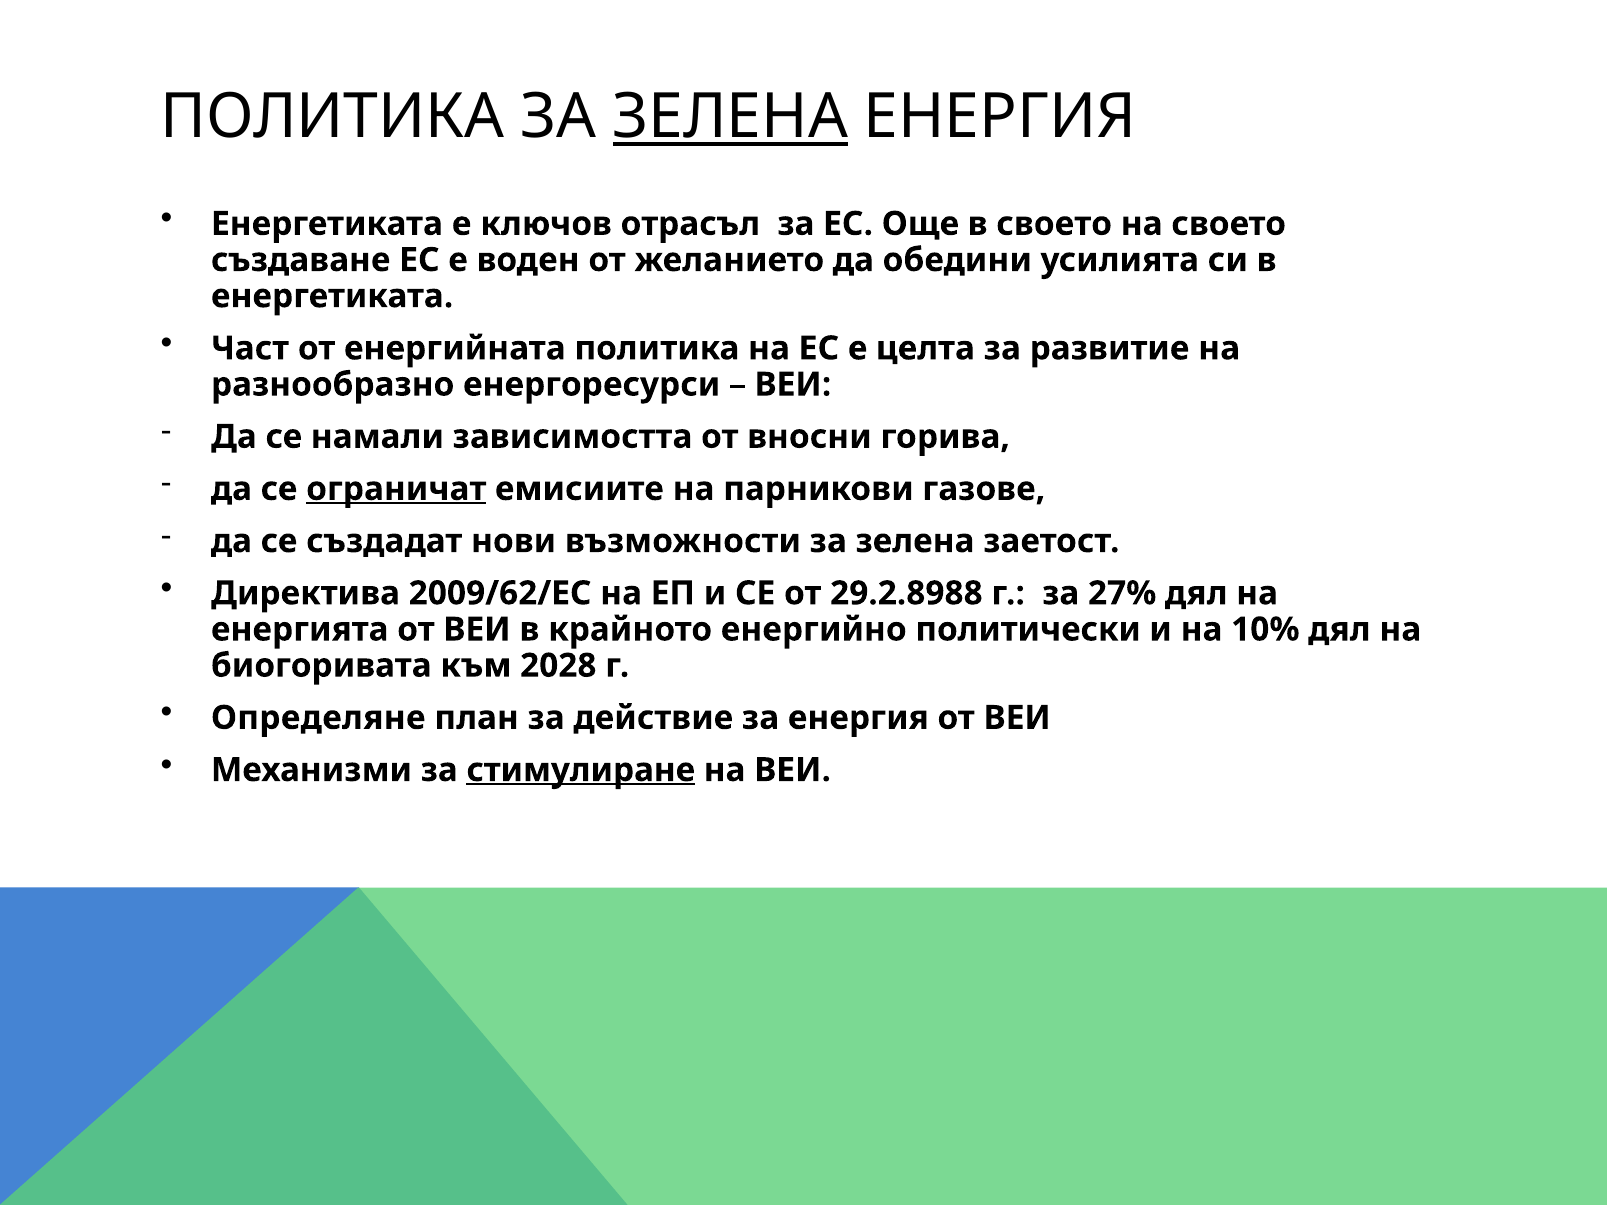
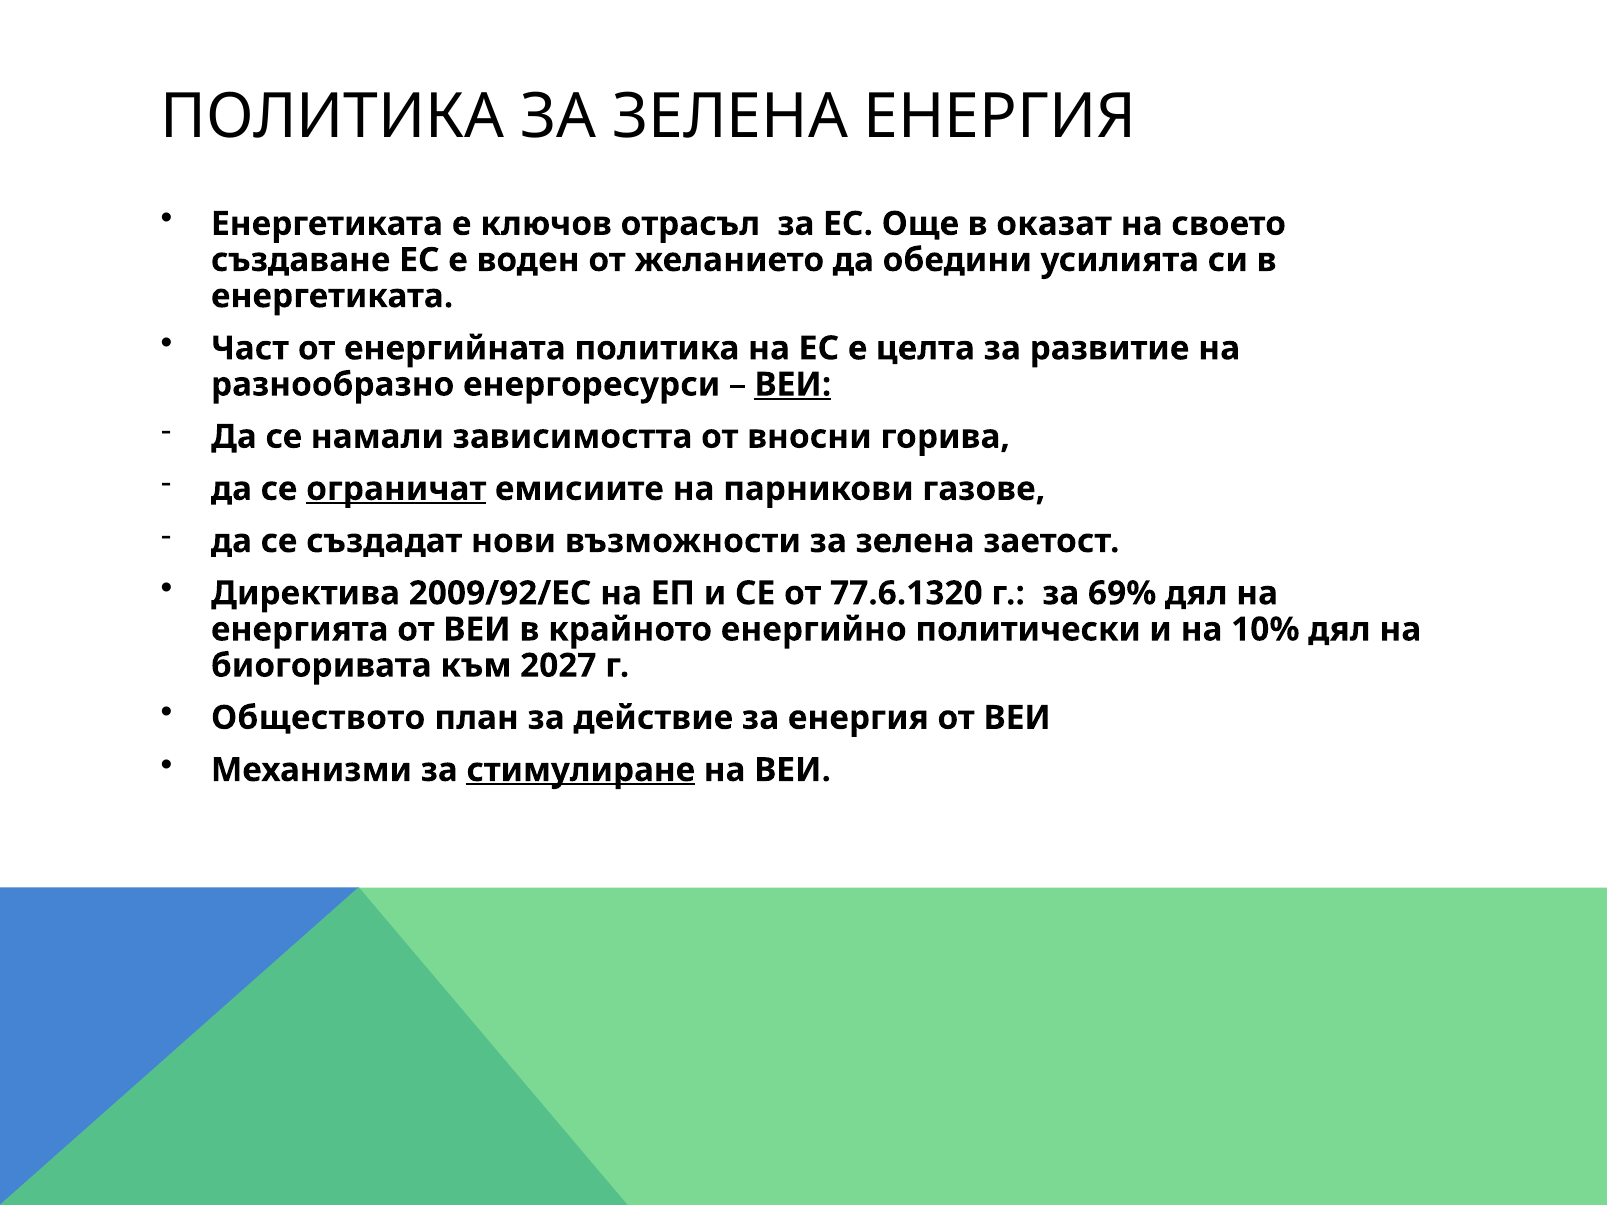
ЗЕЛЕНА at (730, 117) underline: present -> none
в своето: своето -> оказат
ВЕИ at (793, 385) underline: none -> present
2009/62/ЕС: 2009/62/ЕС -> 2009/92/ЕС
29.2.8988: 29.2.8988 -> 77.6.1320
27%: 27% -> 69%
2028: 2028 -> 2027
Определяне: Определяне -> Обществото
